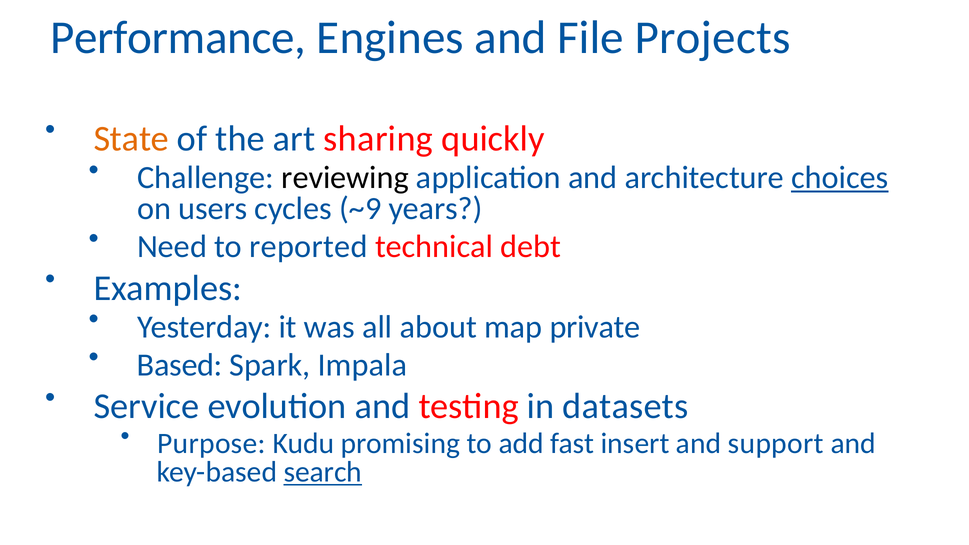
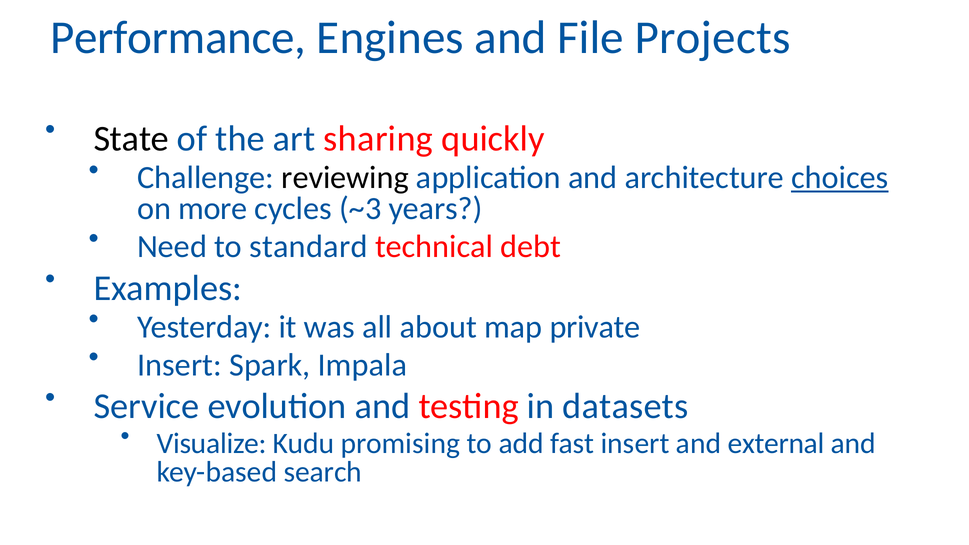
State colour: orange -> black
users: users -> more
~9: ~9 -> ~3
reported: reported -> standard
Based at (180, 365): Based -> Insert
Purpose: Purpose -> Visualize
support: support -> external
search underline: present -> none
